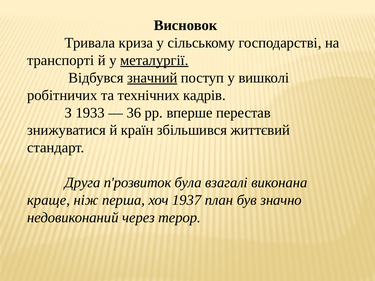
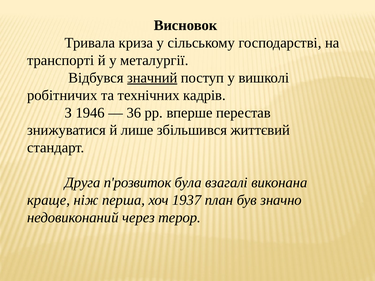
металургії underline: present -> none
1933: 1933 -> 1946
країн: країн -> лише
